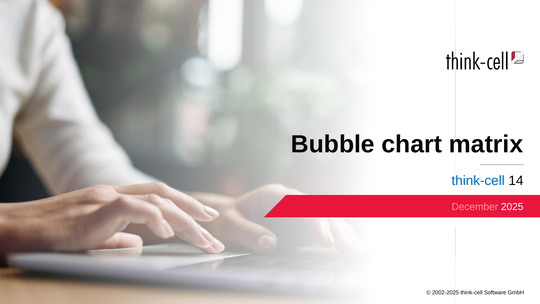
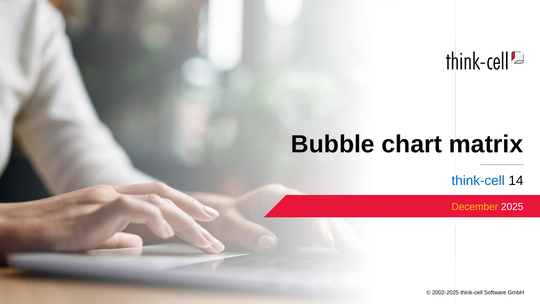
December colour: pink -> yellow
